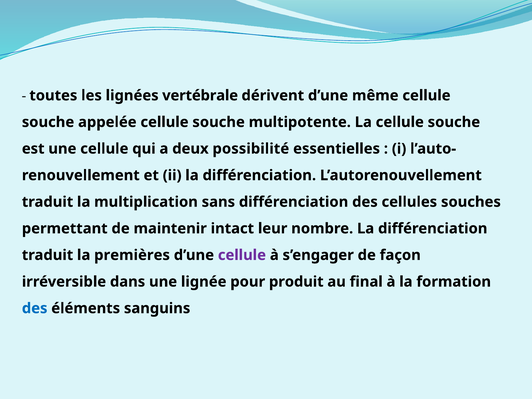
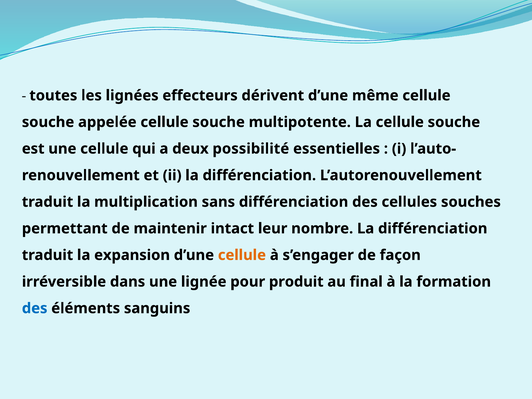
vertébrale: vertébrale -> effecteurs
premières: premières -> expansion
cellule at (242, 255) colour: purple -> orange
